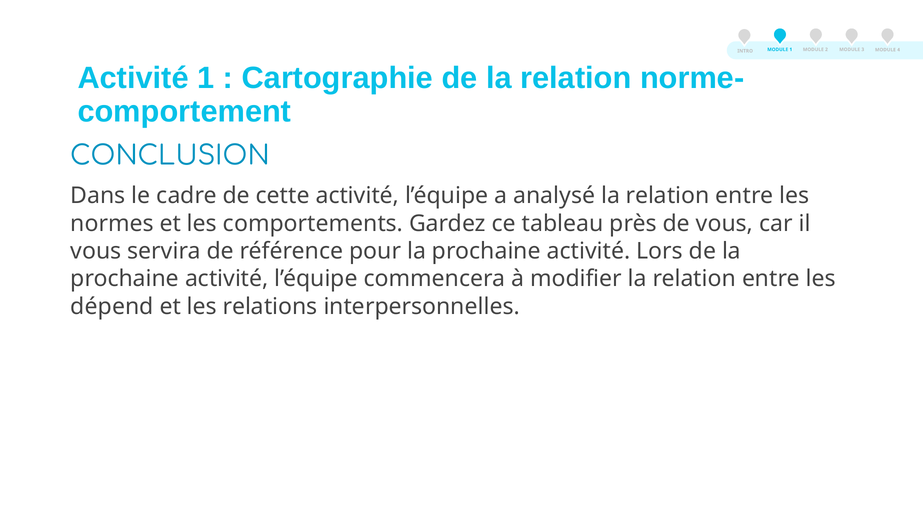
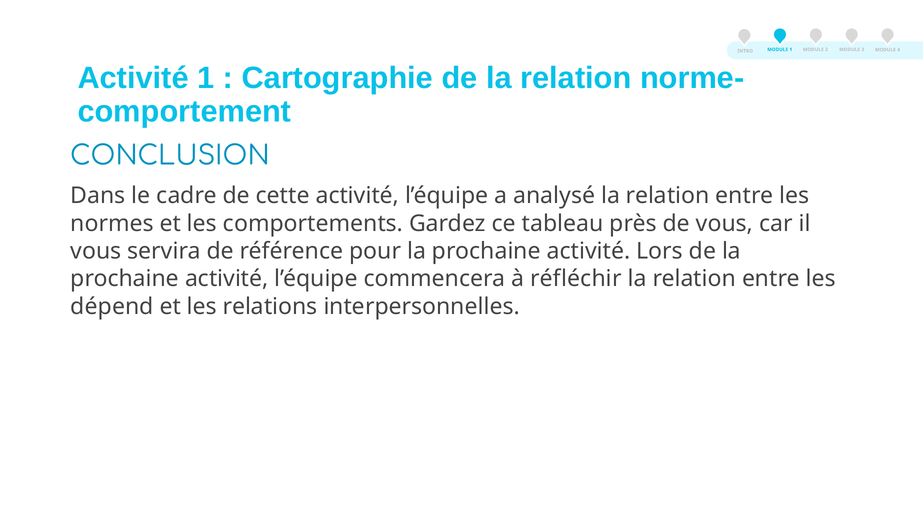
modifier: modifier -> réfléchir
